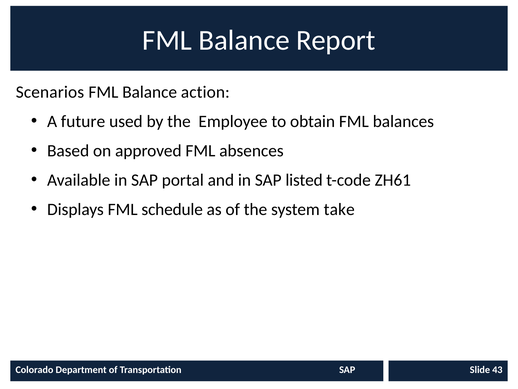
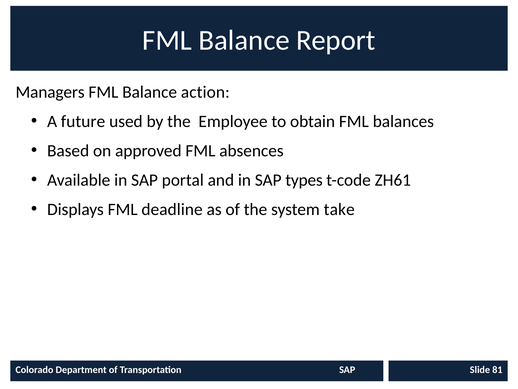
Scenarios: Scenarios -> Managers
listed: listed -> types
schedule: schedule -> deadline
43: 43 -> 81
